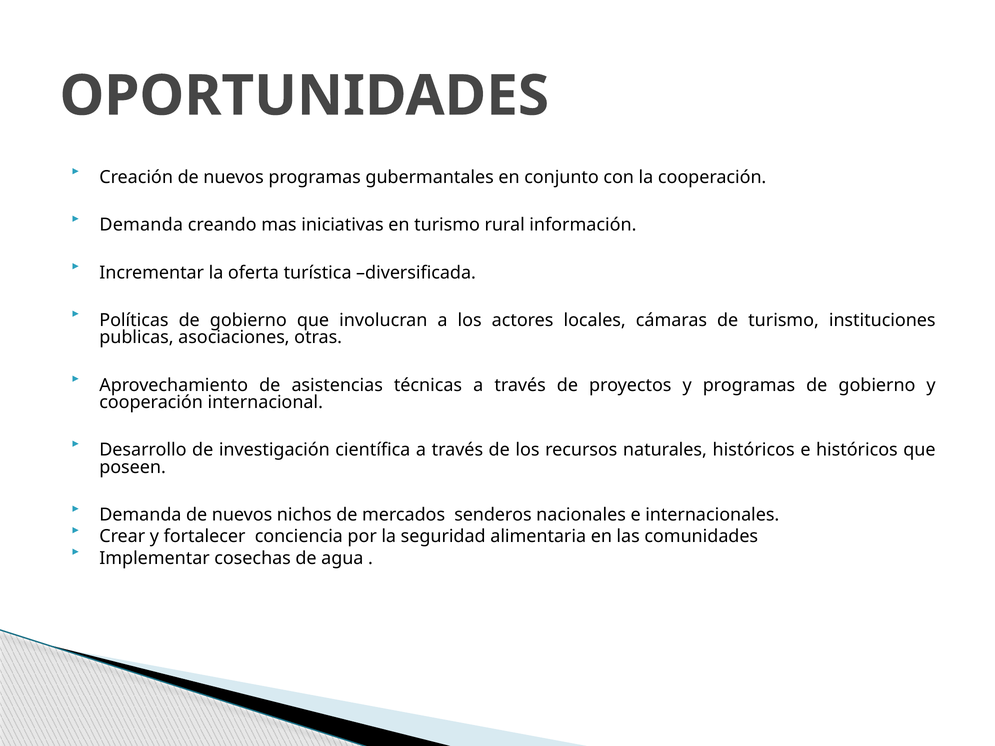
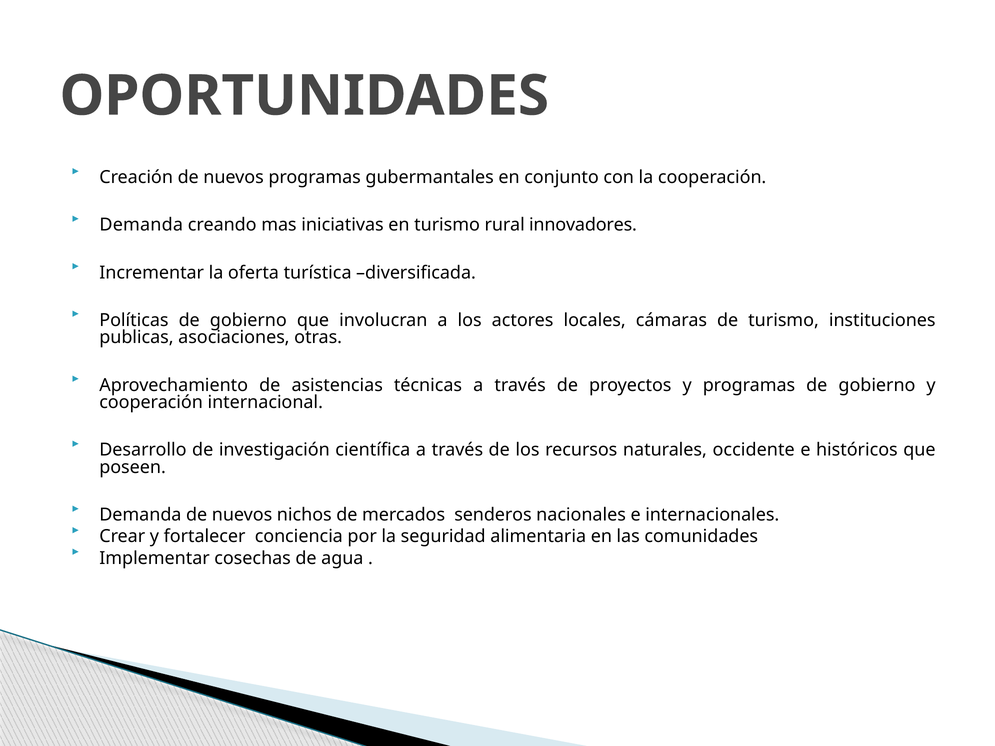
información: información -> innovadores
naturales históricos: históricos -> occidente
